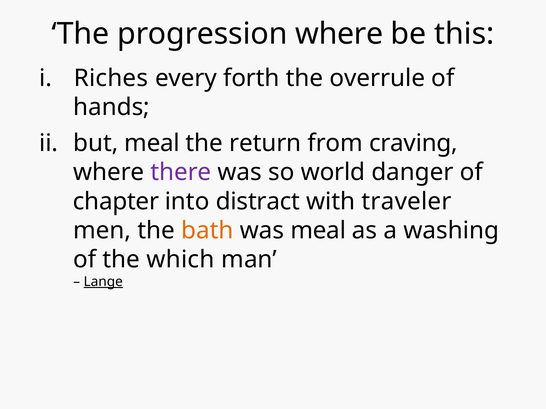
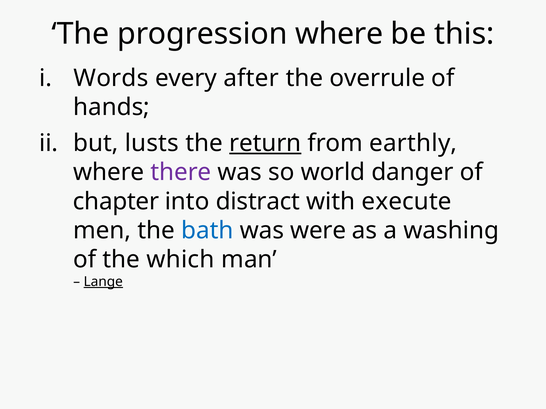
Riches: Riches -> Words
forth: forth -> after
but meal: meal -> lusts
return underline: none -> present
craving: craving -> earthly
traveler: traveler -> execute
bath colour: orange -> blue
was meal: meal -> were
